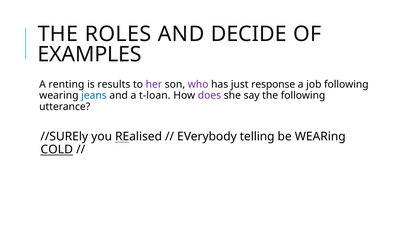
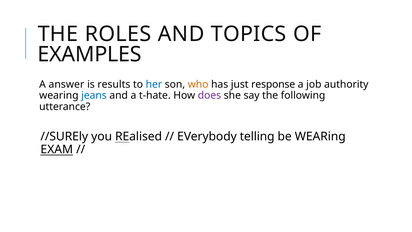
DECIDE: DECIDE -> TOPICS
renting: renting -> answer
her colour: purple -> blue
who colour: purple -> orange
job following: following -> authority
t-loan: t-loan -> t-hate
COLD: COLD -> EXAM
